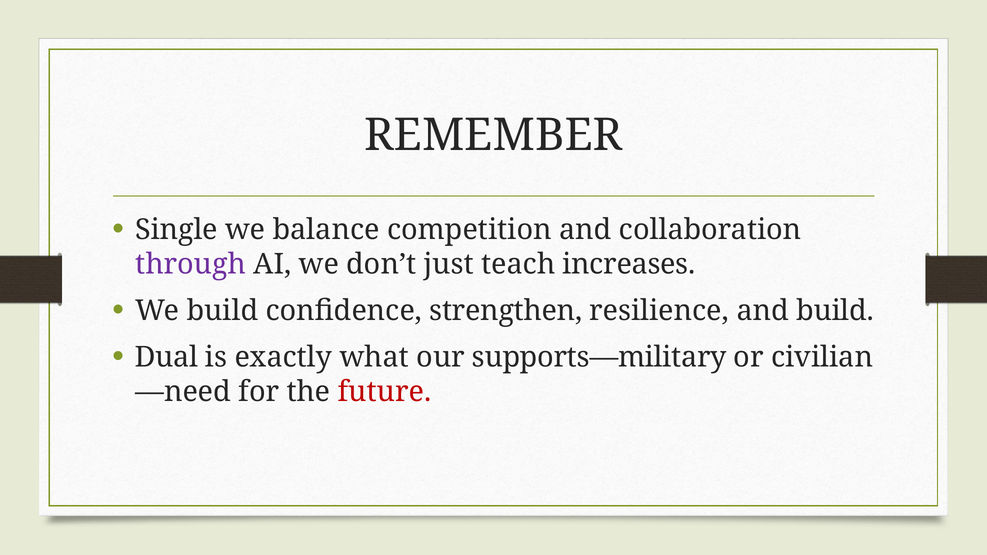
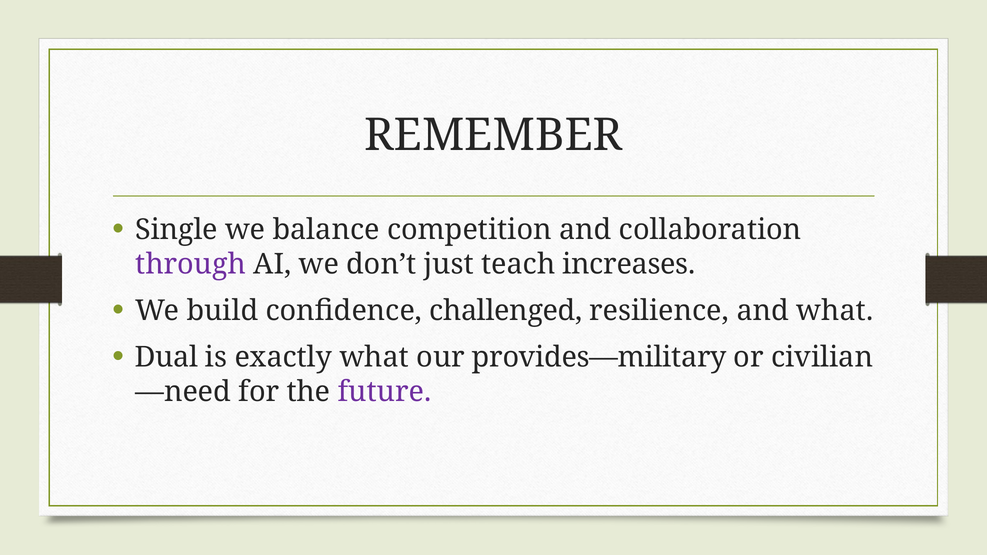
strengthen: strengthen -> challenged
and build: build -> what
supports—military: supports—military -> provides—military
future colour: red -> purple
